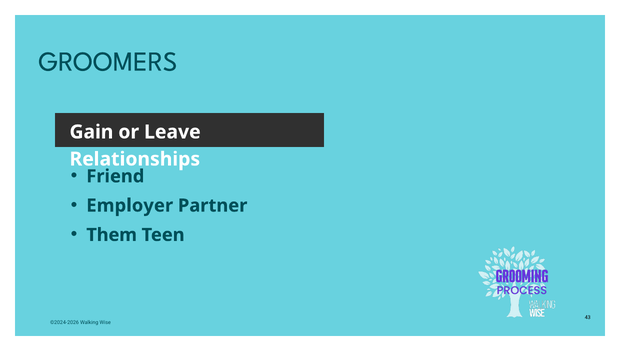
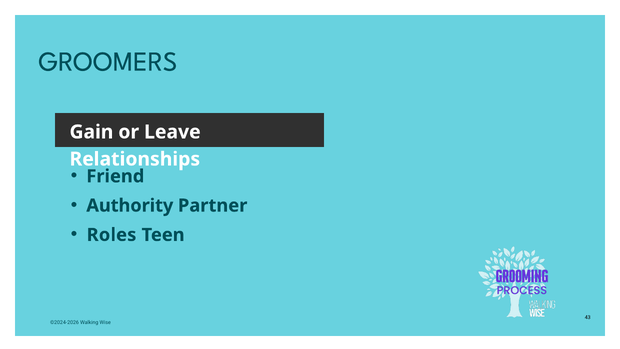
Employer: Employer -> Authority
Them: Them -> Roles
